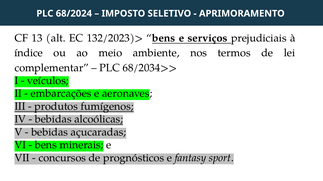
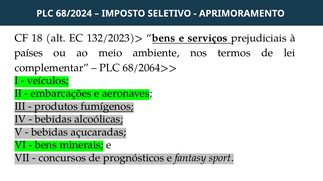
13: 13 -> 18
índice: índice -> países
68/2034>>: 68/2034>> -> 68/2064>>
